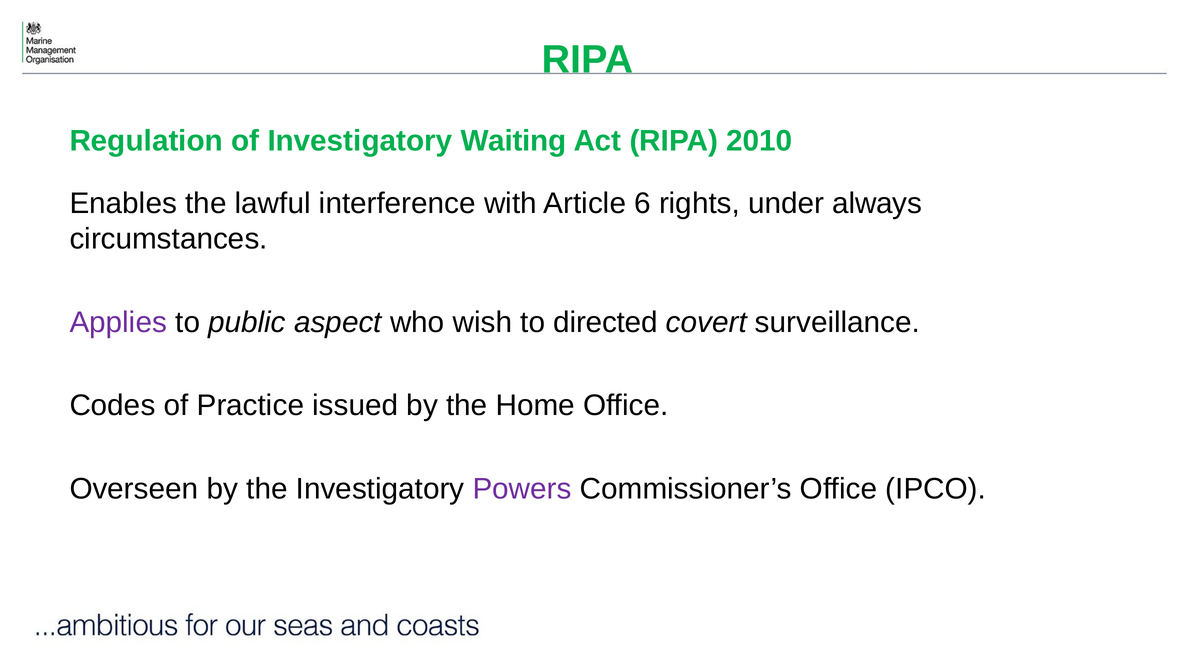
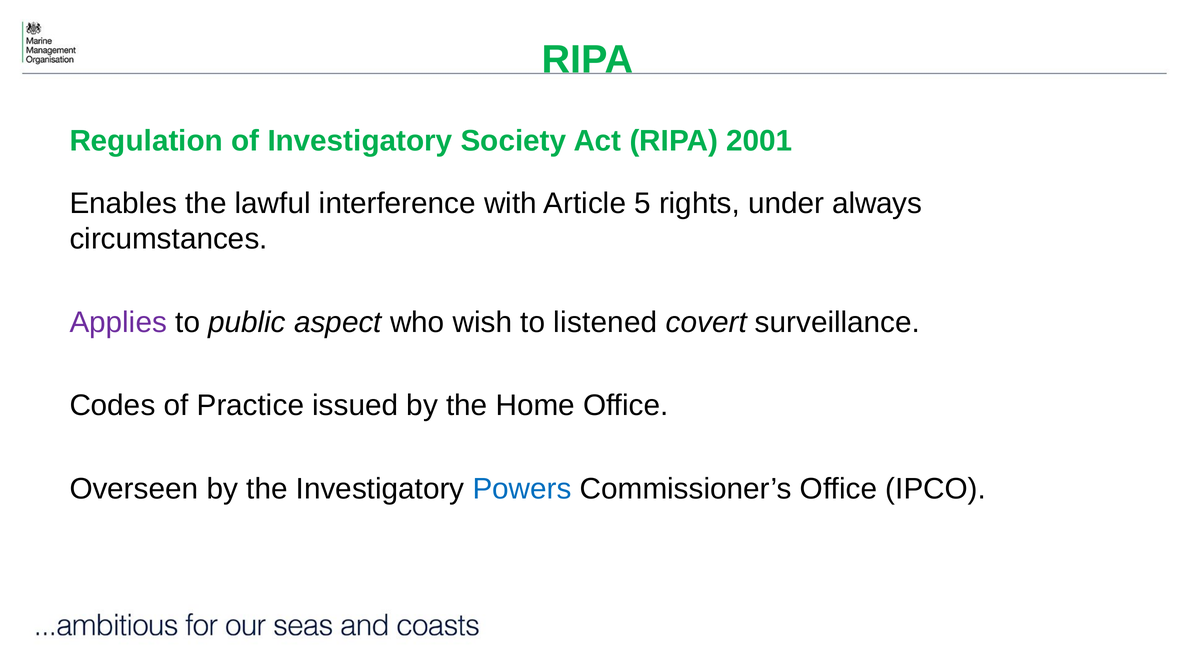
Waiting: Waiting -> Society
2010: 2010 -> 2001
6: 6 -> 5
directed: directed -> listened
Powers colour: purple -> blue
